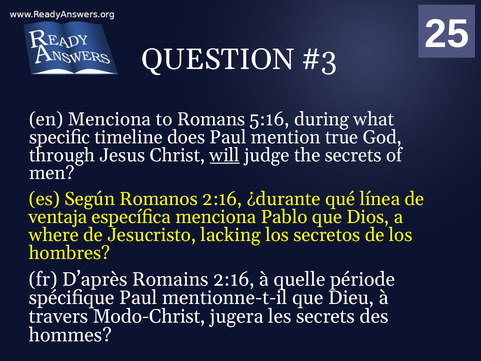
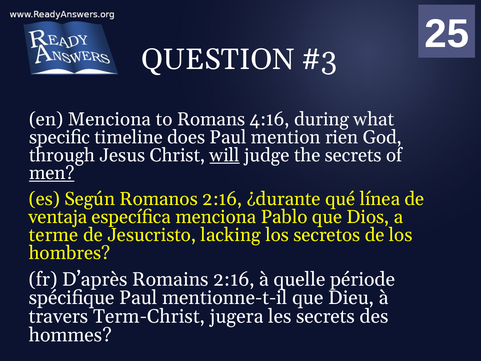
5:16: 5:16 -> 4:16
true: true -> rien
men underline: none -> present
where: where -> terme
Modo-Christ: Modo-Christ -> Term-Christ
